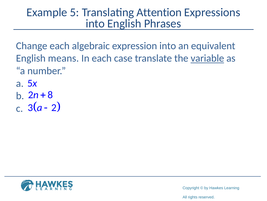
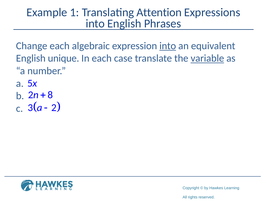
5: 5 -> 1
into at (168, 46) underline: none -> present
means: means -> unique
